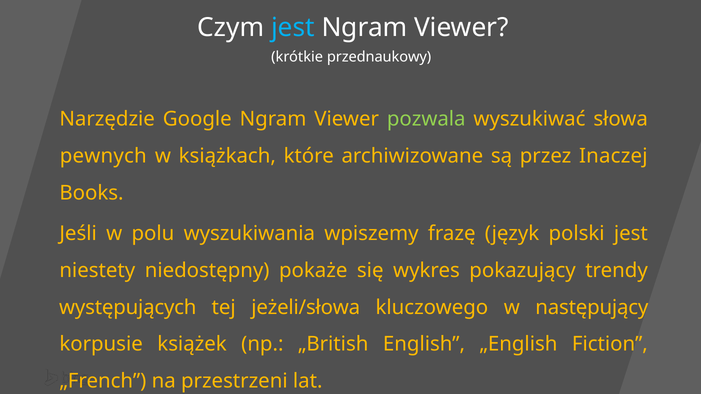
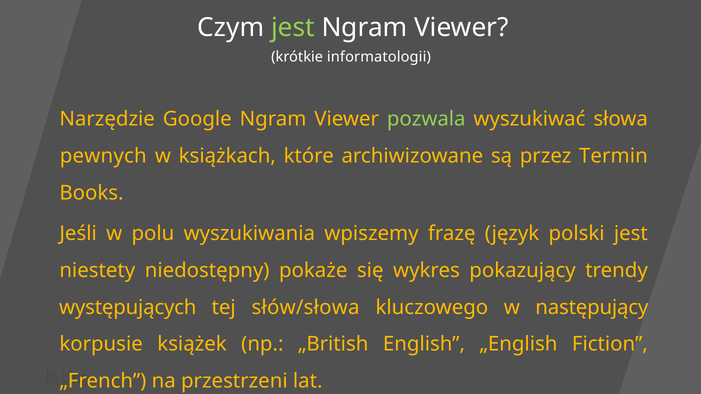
jest at (293, 27) colour: light blue -> light green
przednaukowy: przednaukowy -> informatologii
Inaczej: Inaczej -> Termin
jeżeli/słowa: jeżeli/słowa -> słów/słowa
